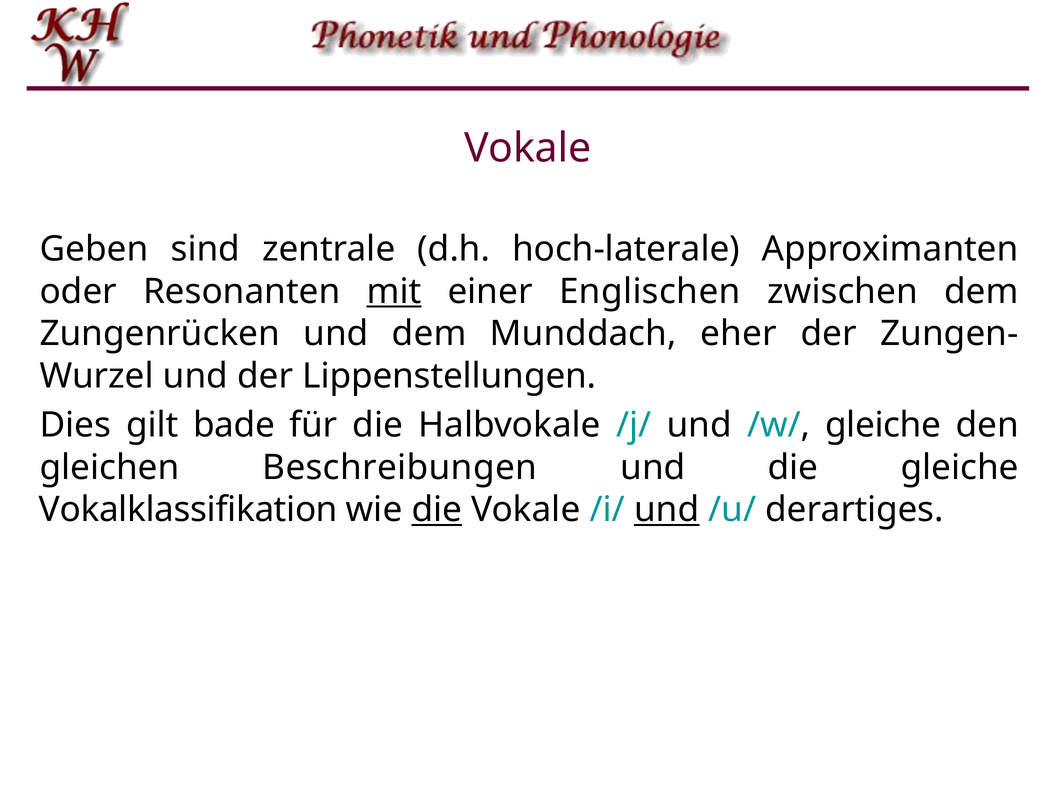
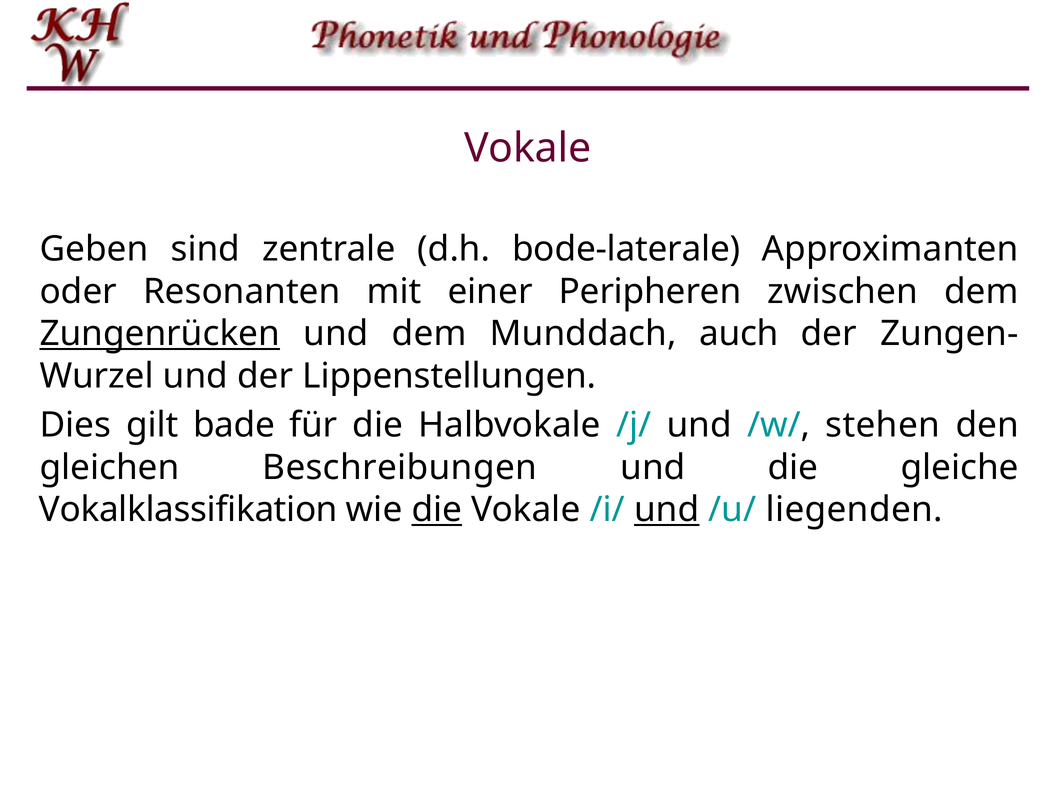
hoch-laterale: hoch-laterale -> bode-laterale
mit underline: present -> none
Englischen: Englischen -> Peripheren
Zungenrücken underline: none -> present
eher: eher -> auch
/w/ gleiche: gleiche -> stehen
derartiges: derartiges -> liegenden
